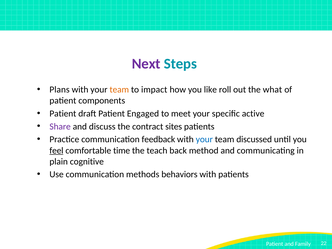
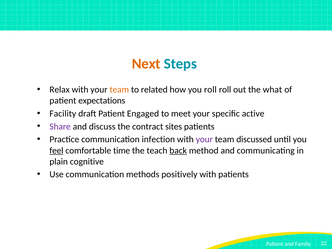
Next colour: purple -> orange
Plans: Plans -> Relax
impact: impact -> related
you like: like -> roll
components: components -> expectations
Patient at (63, 114): Patient -> Facility
feedback: feedback -> infection
your at (204, 139) colour: blue -> purple
back underline: none -> present
behaviors: behaviors -> positively
